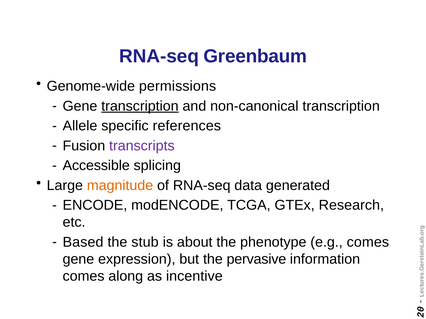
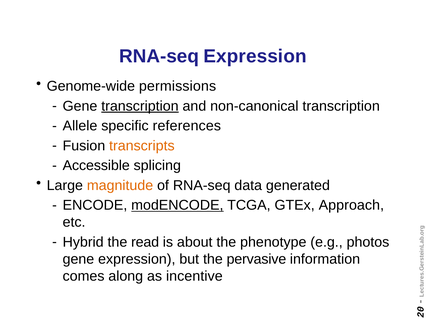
RNA-seq Greenbaum: Greenbaum -> Expression
transcripts colour: purple -> orange
modENCODE underline: none -> present
Research: Research -> Approach
Based: Based -> Hybrid
stub: stub -> read
e.g comes: comes -> photos
